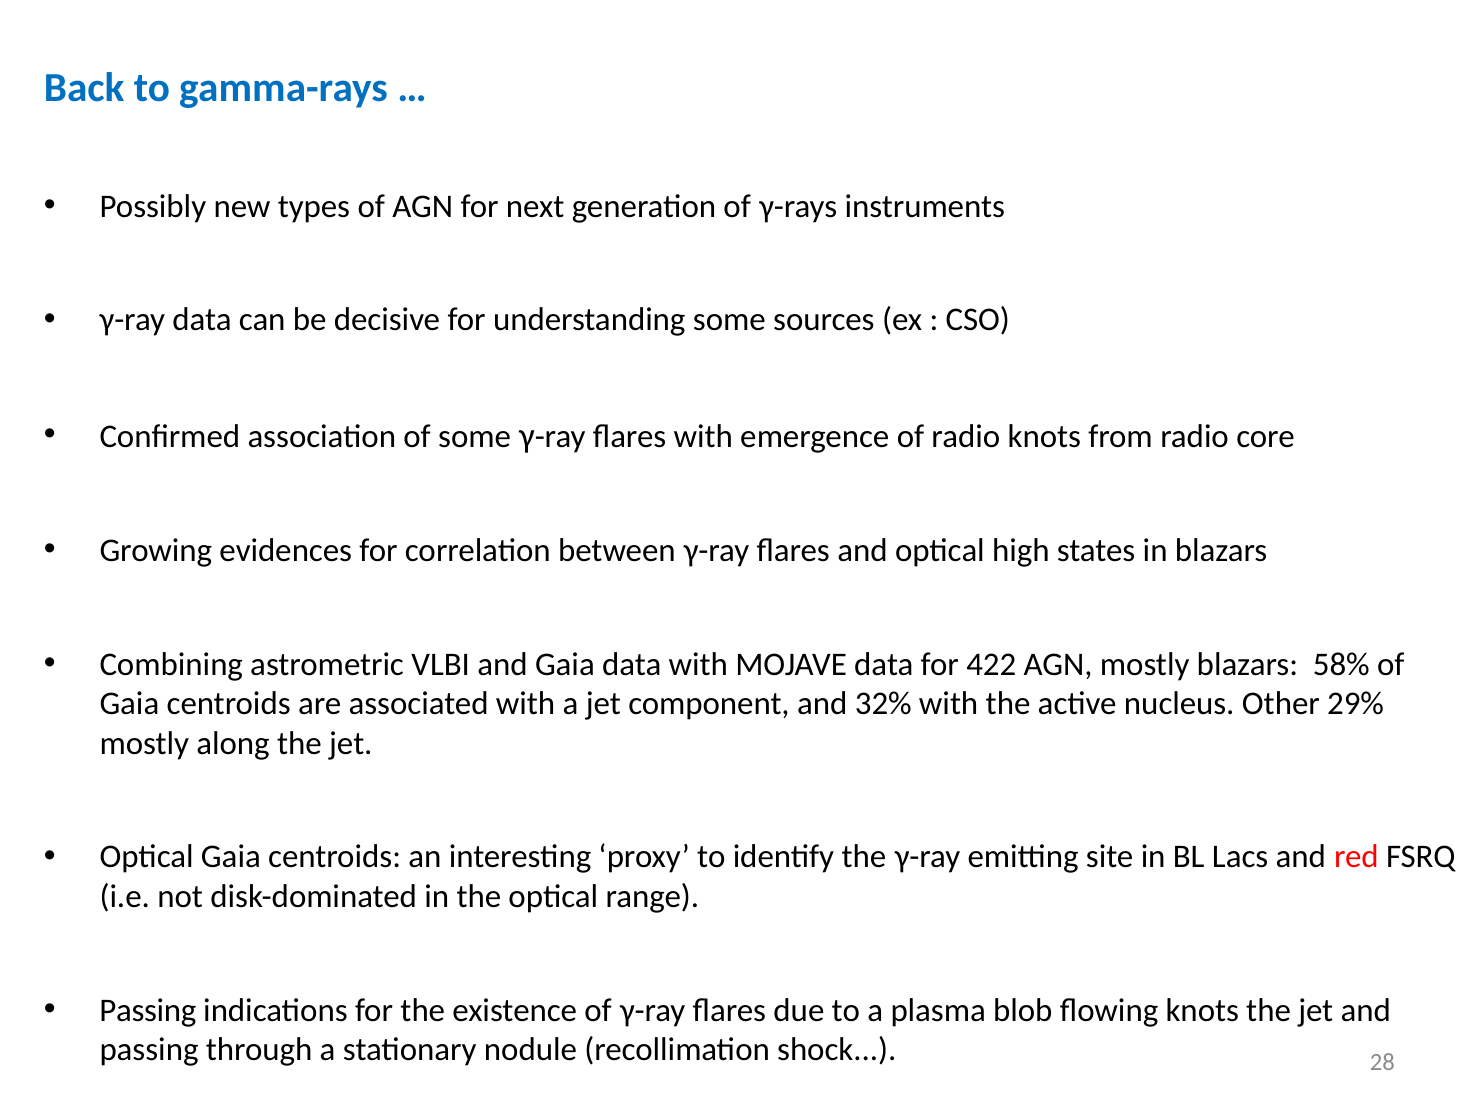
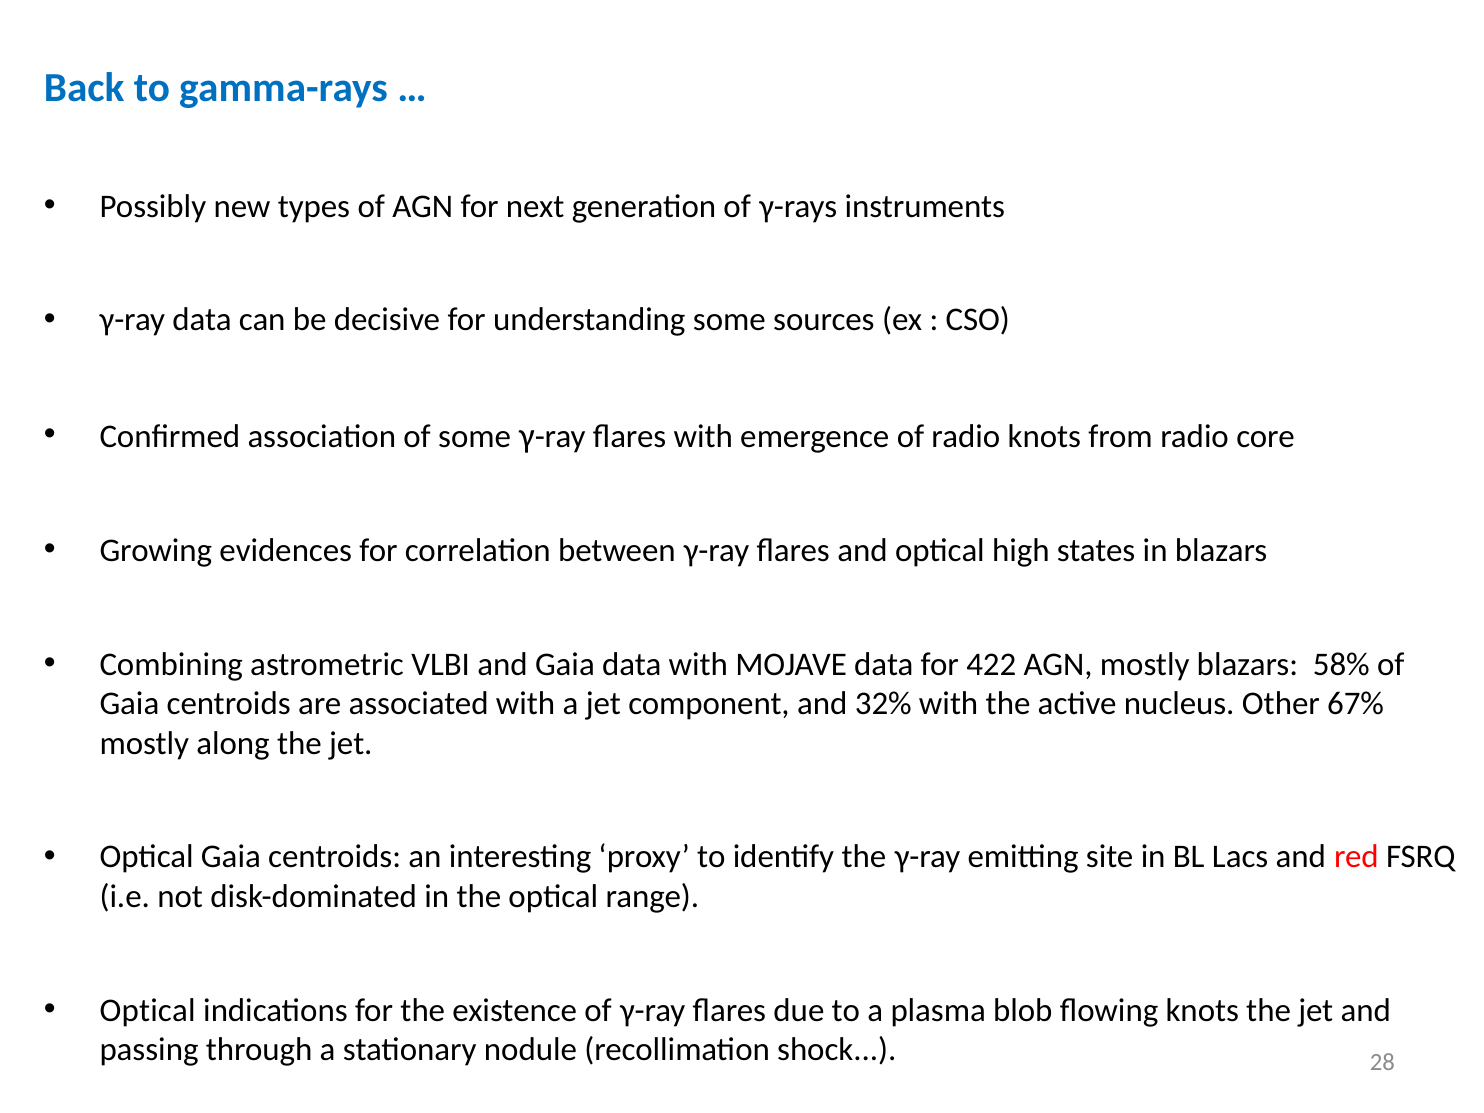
29%: 29% -> 67%
Passing at (148, 1010): Passing -> Optical
